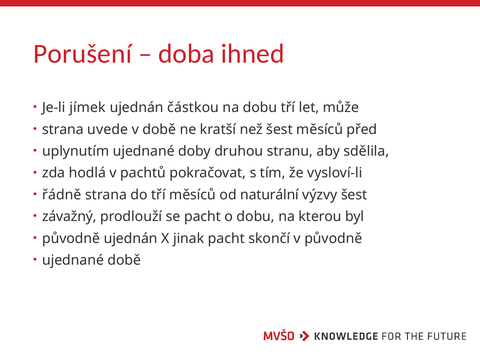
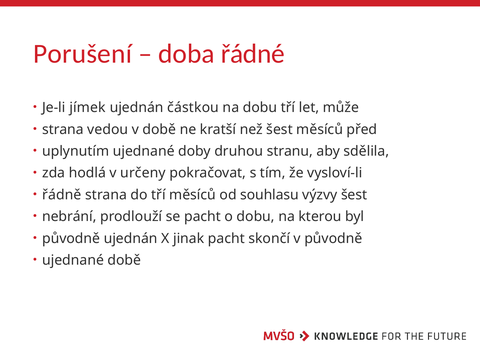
ihned: ihned -> řádné
uvede: uvede -> vedou
pachtů: pachtů -> určeny
naturální: naturální -> souhlasu
závažný: závažný -> nebrání
